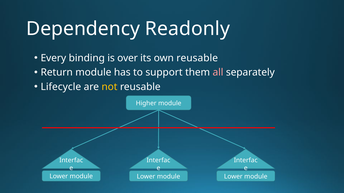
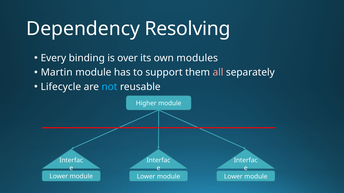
Readonly: Readonly -> Resolving
own reusable: reusable -> modules
Return: Return -> Martin
not colour: yellow -> light blue
